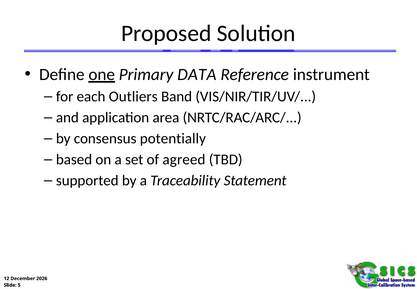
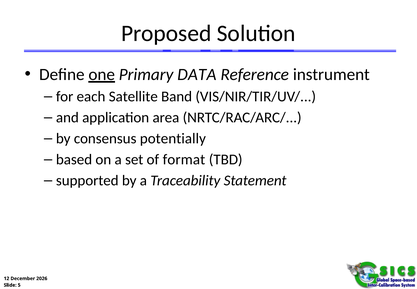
Outliers: Outliers -> Satellite
agreed: agreed -> format
